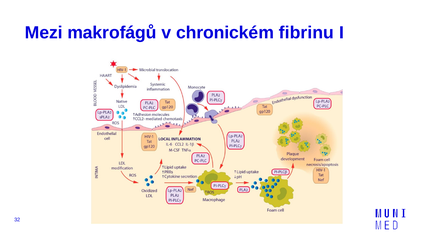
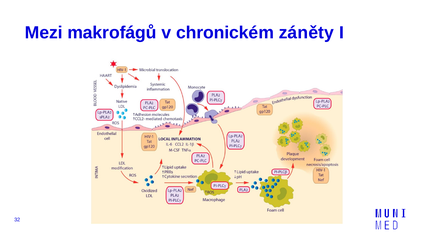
fibrinu: fibrinu -> záněty
